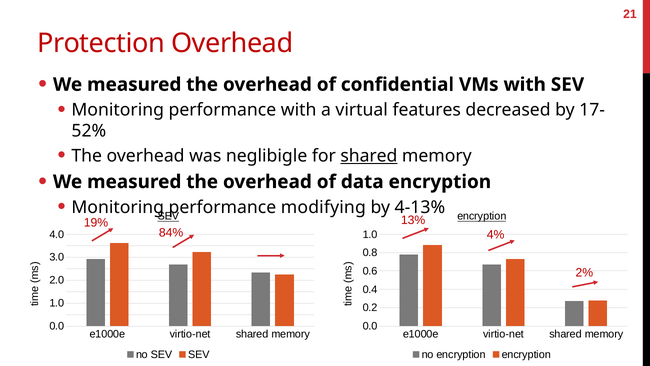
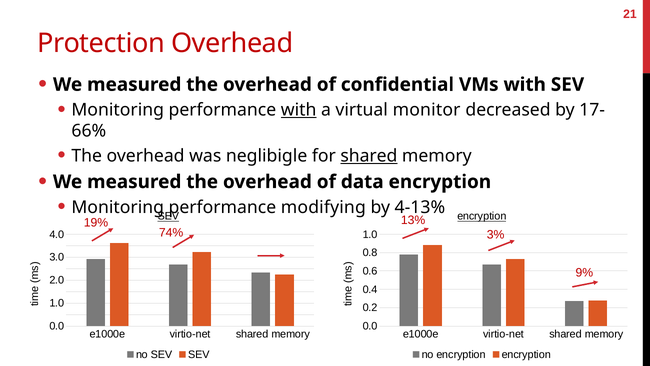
with at (299, 110) underline: none -> present
features: features -> monitor
52%: 52% -> 66%
84%: 84% -> 74%
4%: 4% -> 3%
2%: 2% -> 9%
